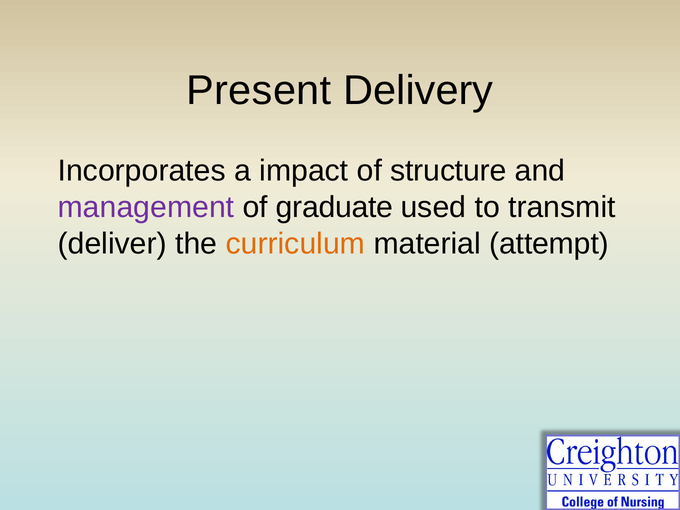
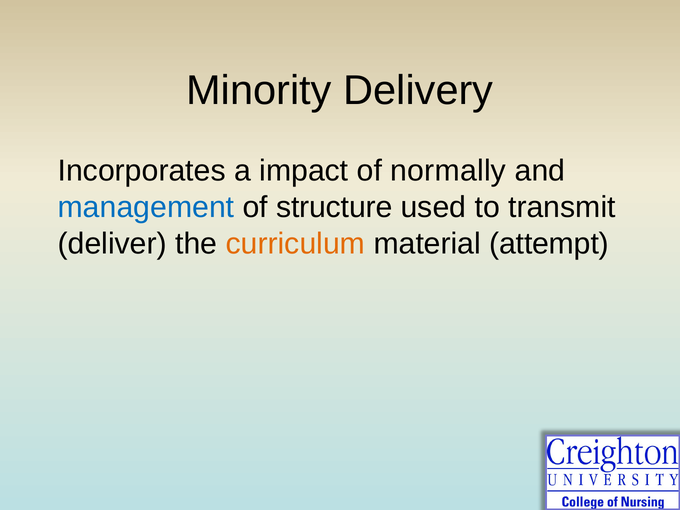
Present: Present -> Minority
structure: structure -> normally
management colour: purple -> blue
graduate: graduate -> structure
